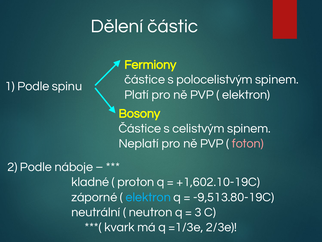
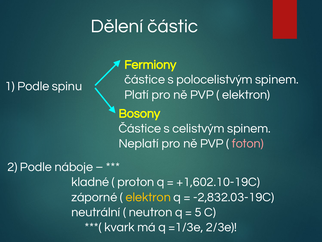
elektron at (148, 197) colour: light blue -> yellow
-9,513.80-19C: -9,513.80-19C -> -2,832.03-19C
3: 3 -> 5
